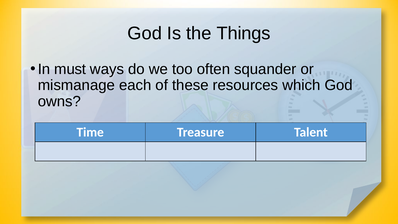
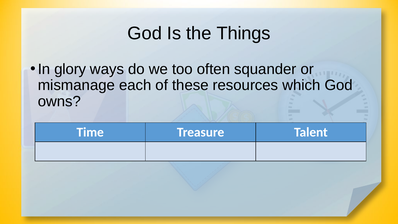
must: must -> glory
